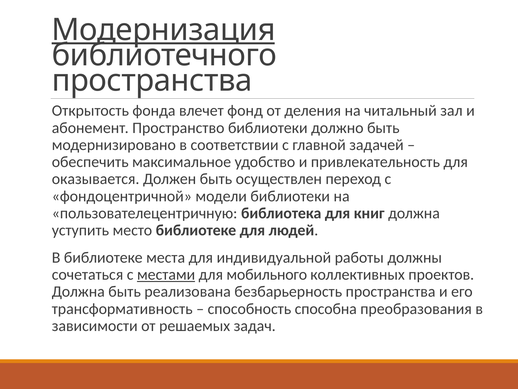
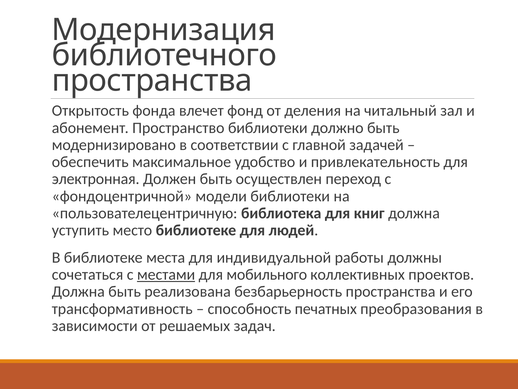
Модернизация underline: present -> none
оказывается: оказывается -> электронная
способна: способна -> печатных
